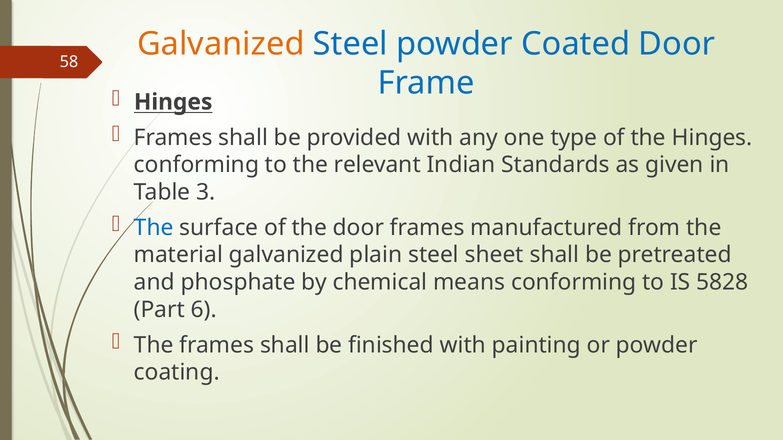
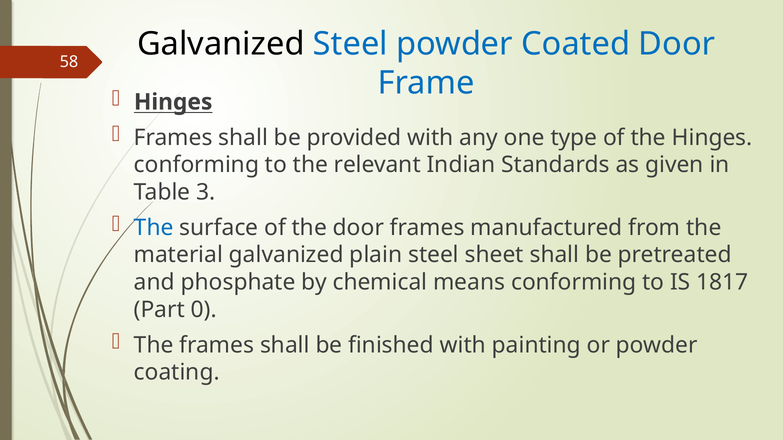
Galvanized at (221, 44) colour: orange -> black
5828: 5828 -> 1817
6: 6 -> 0
